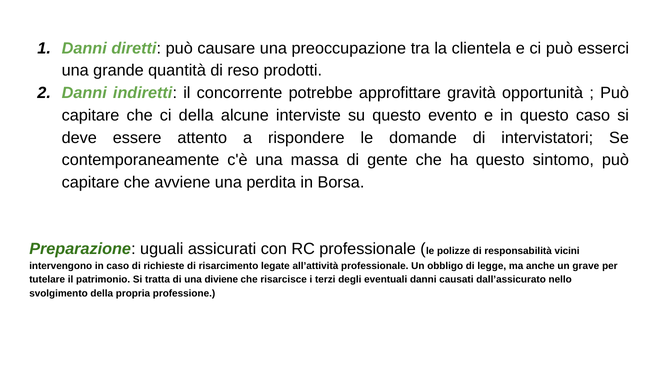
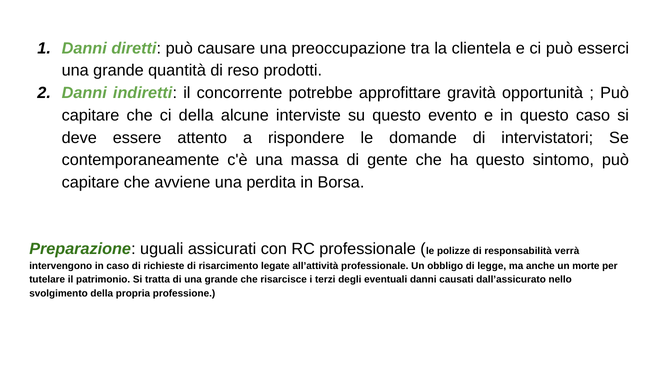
vicini: vicini -> verrà
grave: grave -> morte
di una diviene: diviene -> grande
